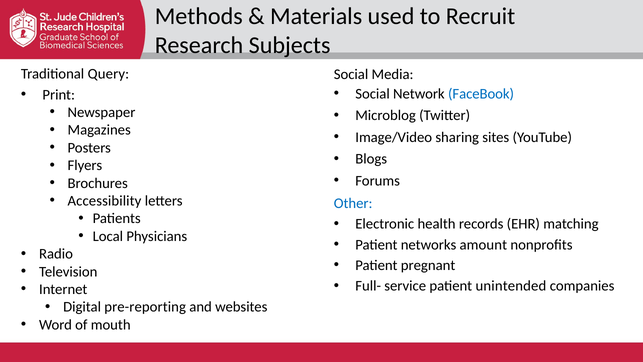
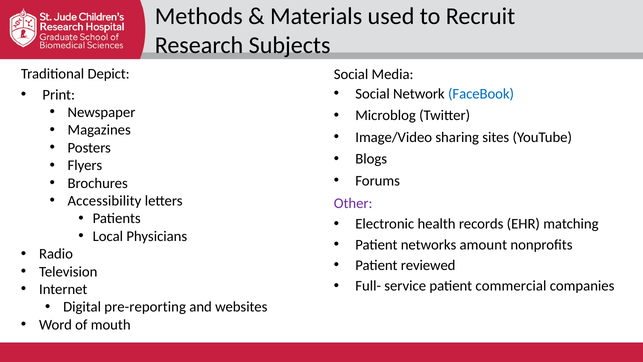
Query: Query -> Depict
Other colour: blue -> purple
pregnant: pregnant -> reviewed
unintended: unintended -> commercial
